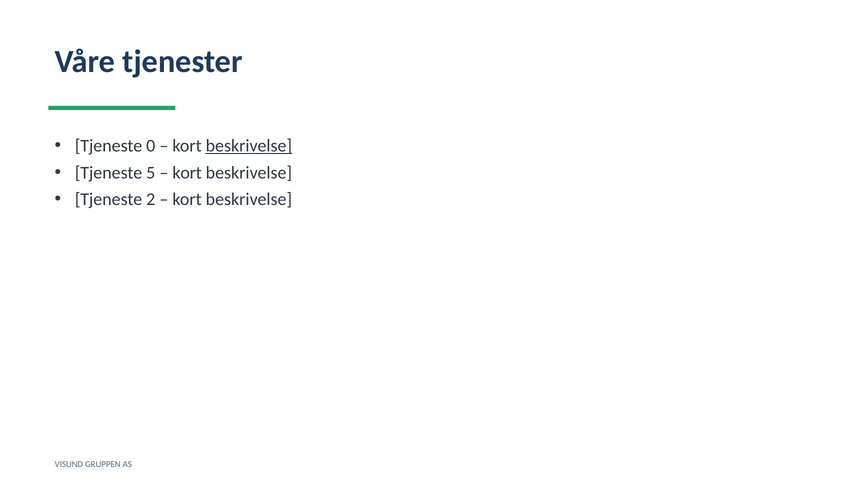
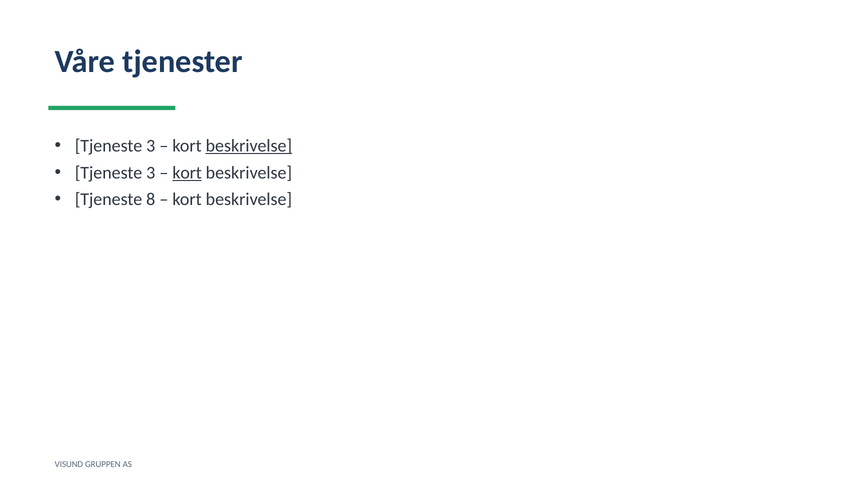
0 at (151, 146): 0 -> 3
5 at (151, 173): 5 -> 3
kort at (187, 173) underline: none -> present
2: 2 -> 8
